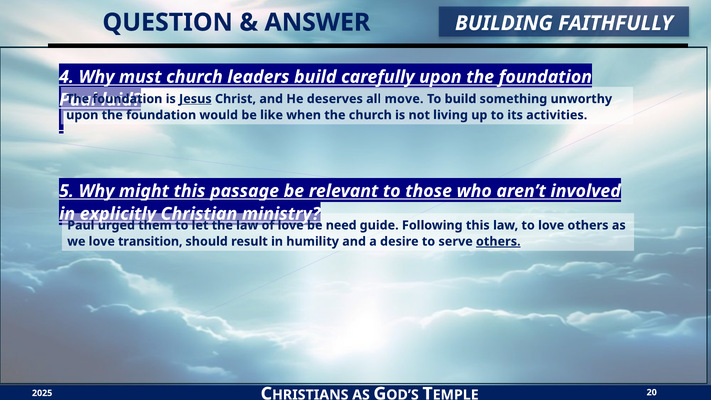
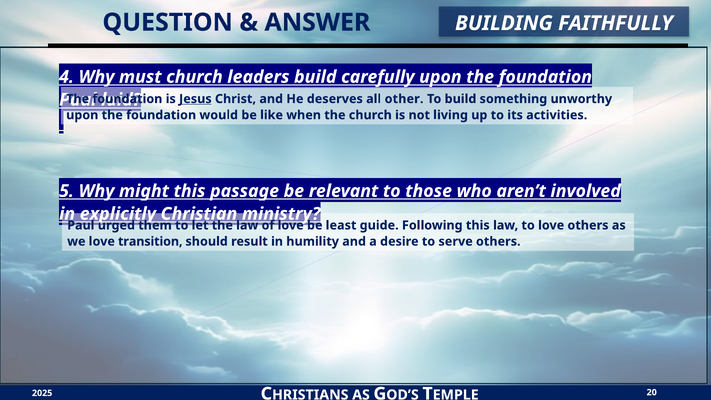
move: move -> other
need: need -> least
others at (498, 241) underline: present -> none
